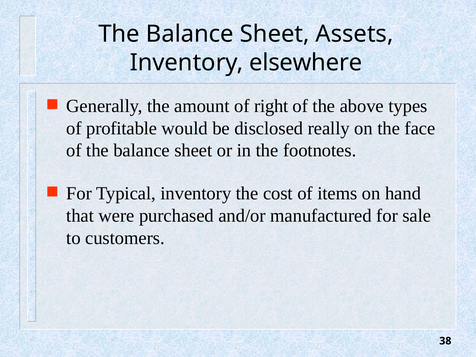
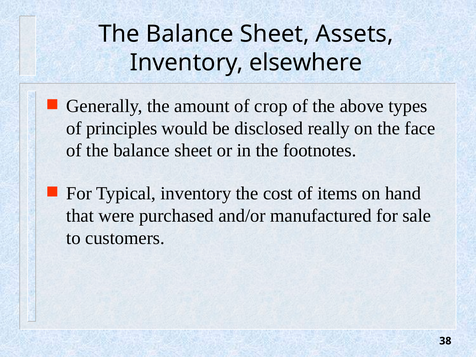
right: right -> crop
profitable: profitable -> principles
